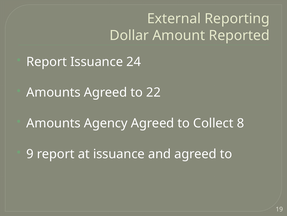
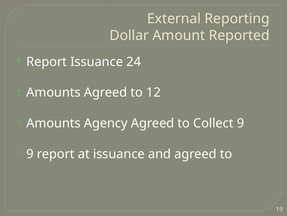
22: 22 -> 12
Collect 8: 8 -> 9
